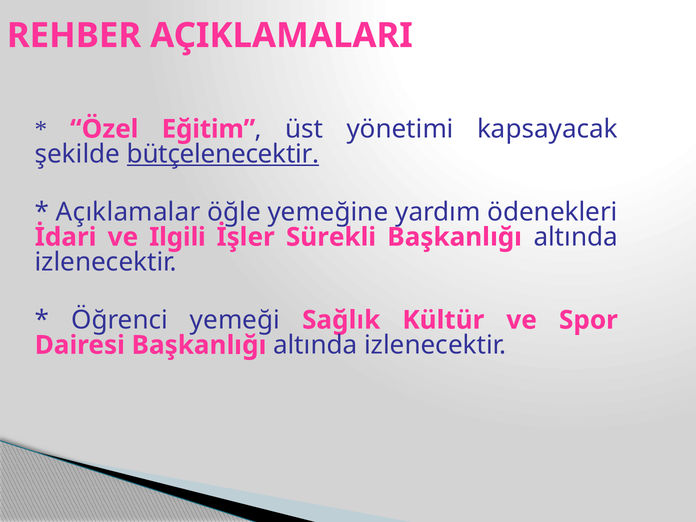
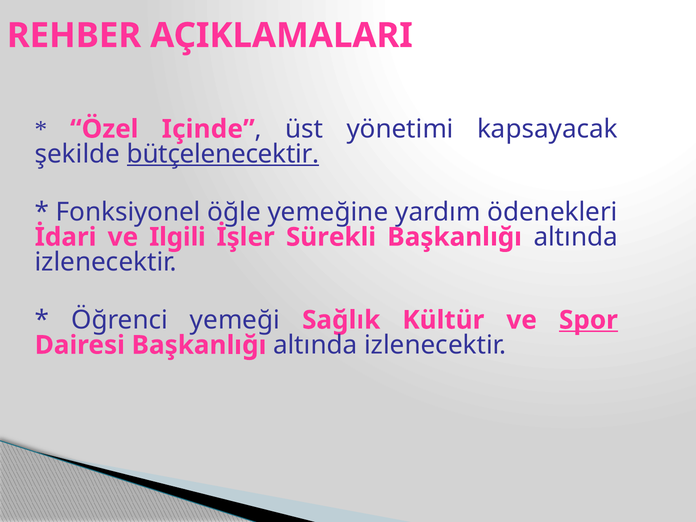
Eğitim: Eğitim -> Içinde
Açıklamalar: Açıklamalar -> Fonksiyonel
Spor underline: none -> present
